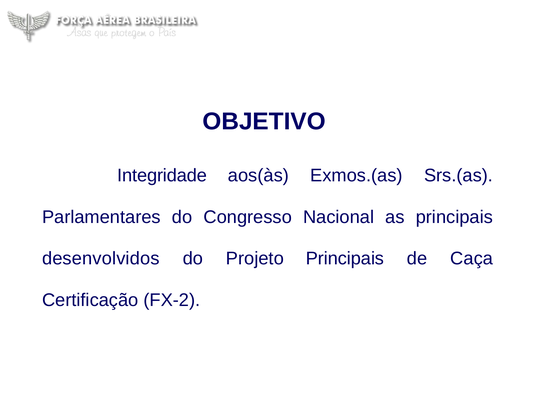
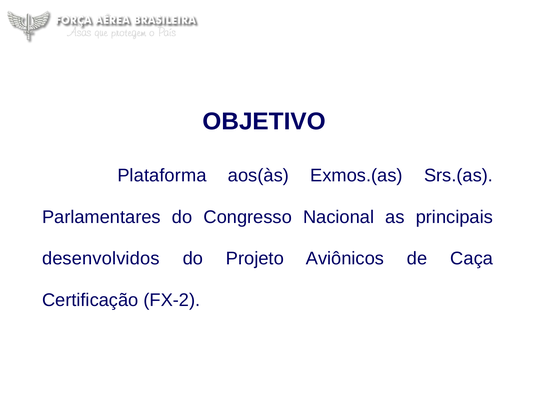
Integridade: Integridade -> Plataforma
Projeto Principais: Principais -> Aviônicos
